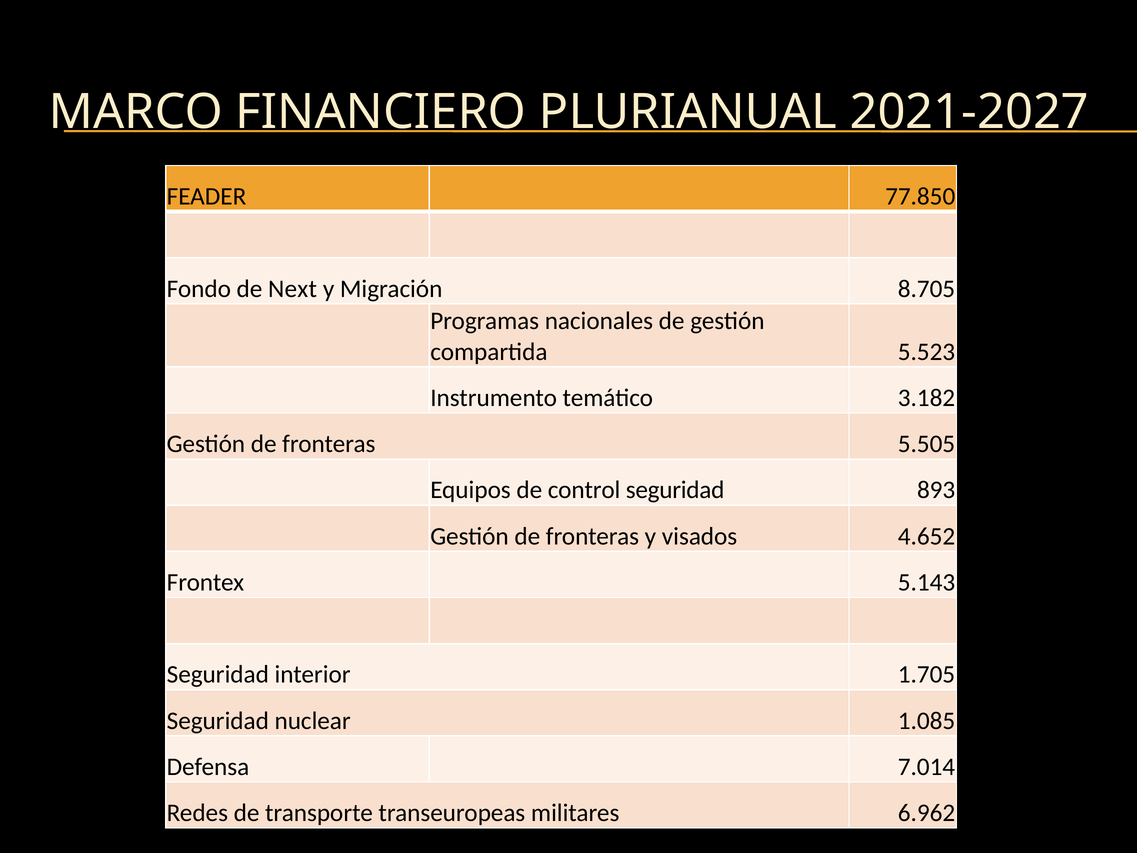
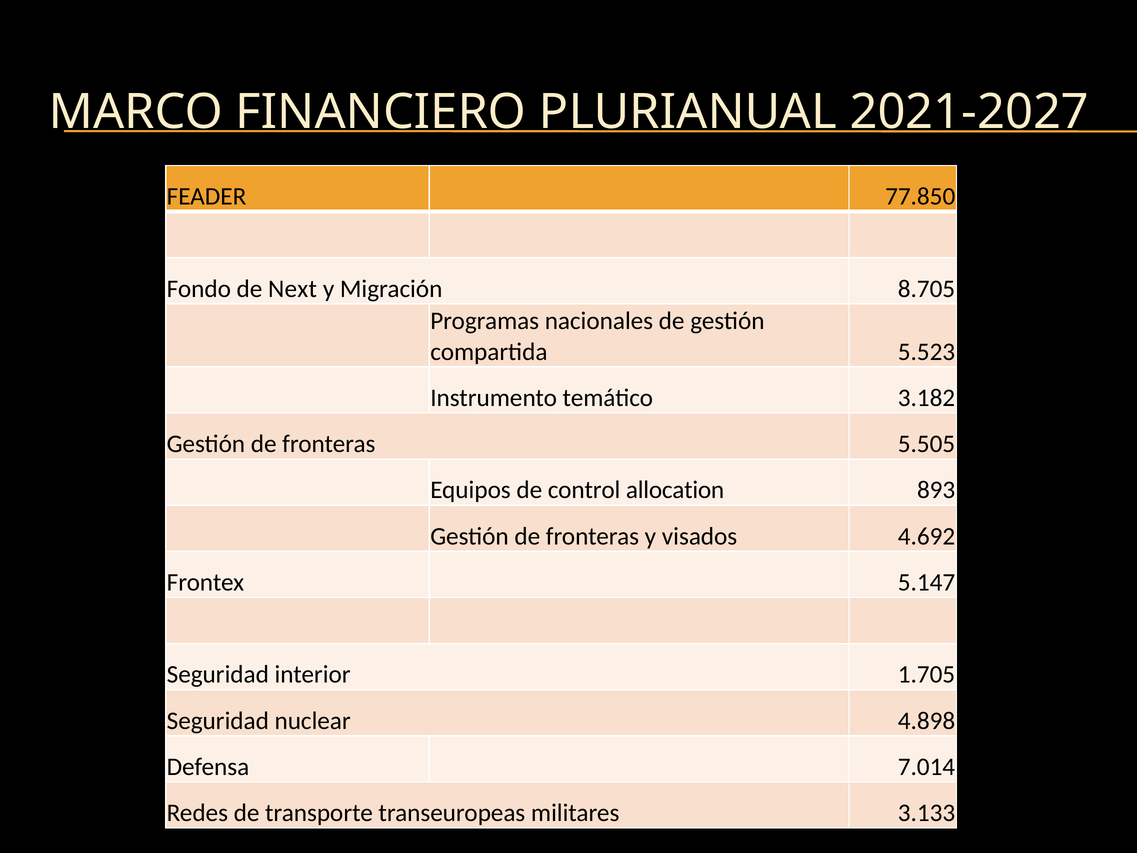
control seguridad: seguridad -> allocation
4.652: 4.652 -> 4.692
5.143: 5.143 -> 5.147
1.085: 1.085 -> 4.898
6.962: 6.962 -> 3.133
